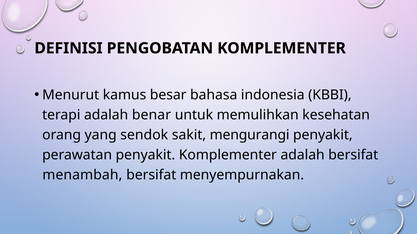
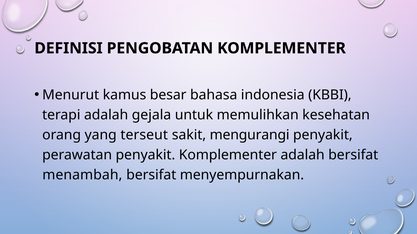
benar: benar -> gejala
sendok: sendok -> terseut
